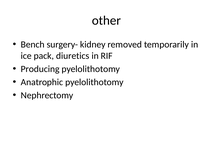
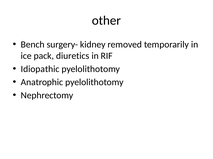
Producing: Producing -> Idiopathic
